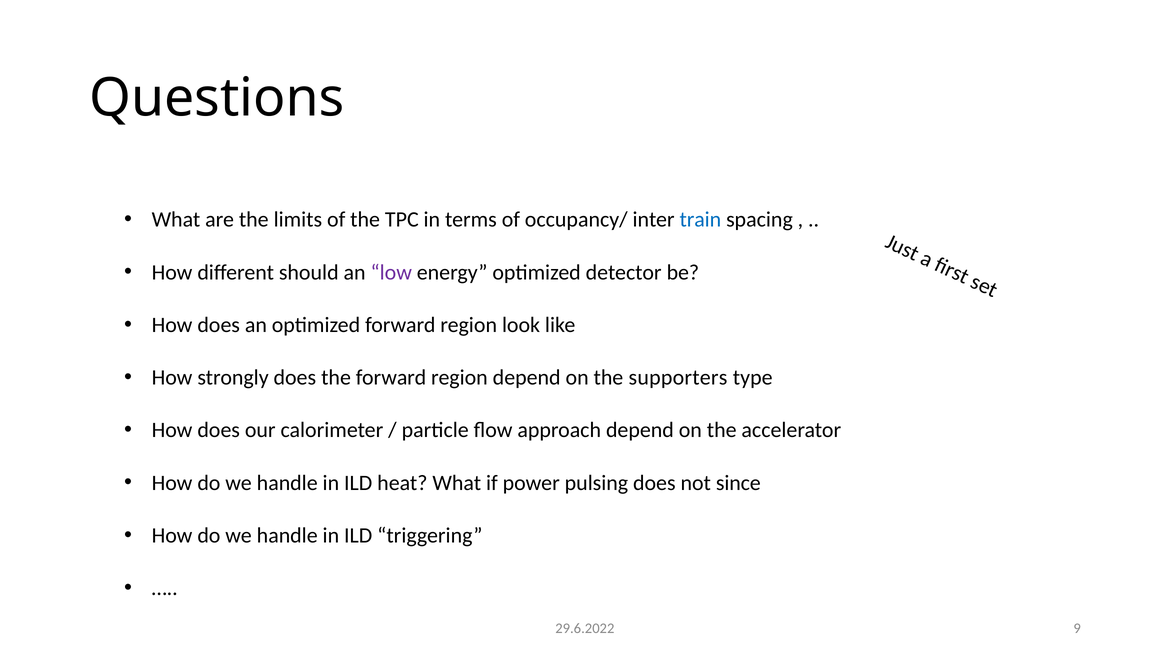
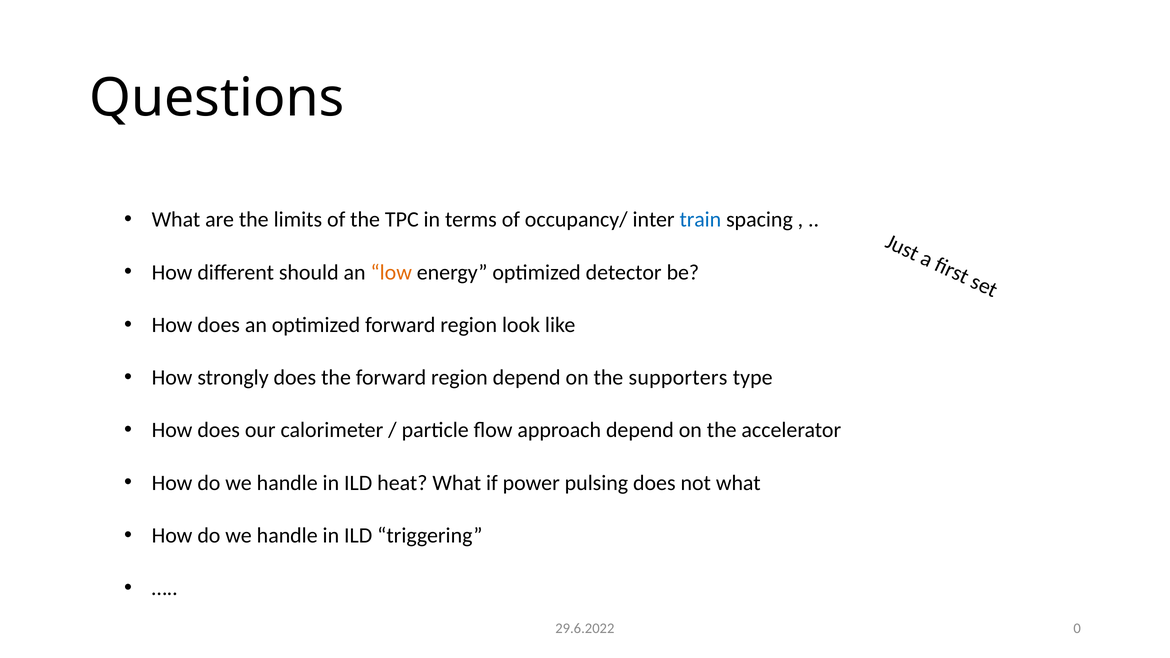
low colour: purple -> orange
not since: since -> what
9: 9 -> 0
